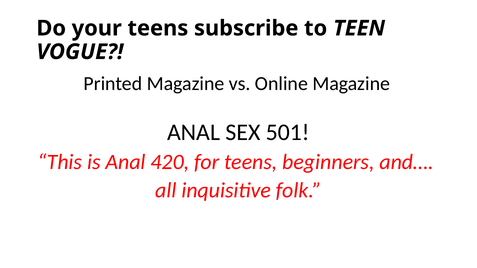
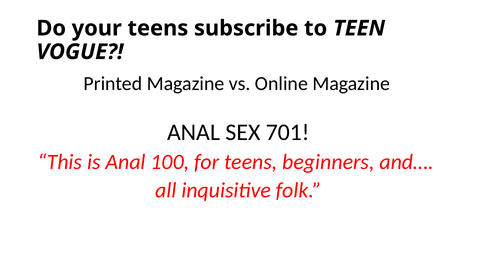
501: 501 -> 701
420: 420 -> 100
